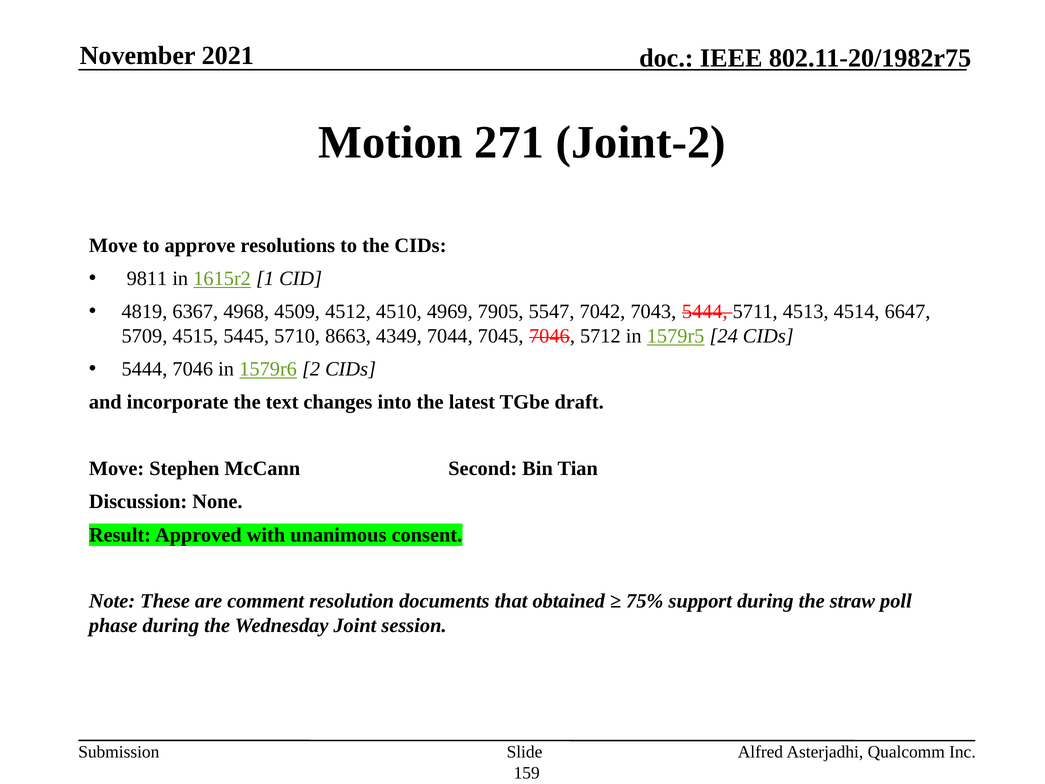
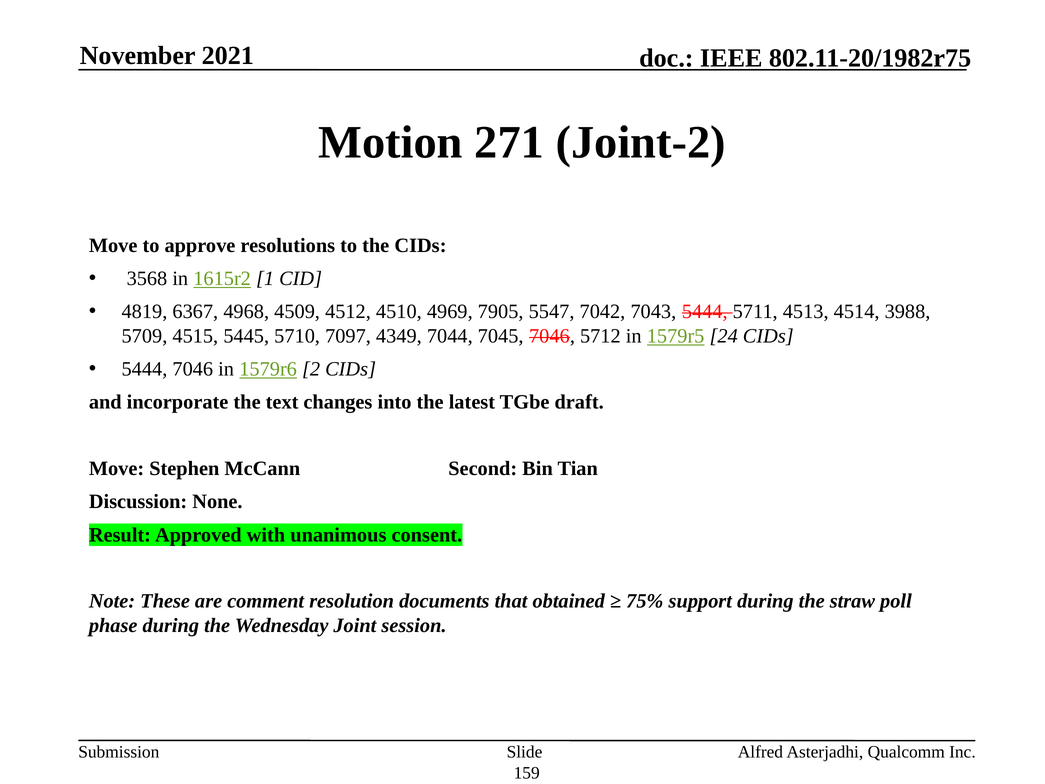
9811: 9811 -> 3568
6647: 6647 -> 3988
8663: 8663 -> 7097
